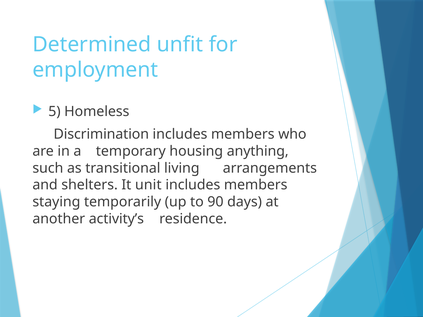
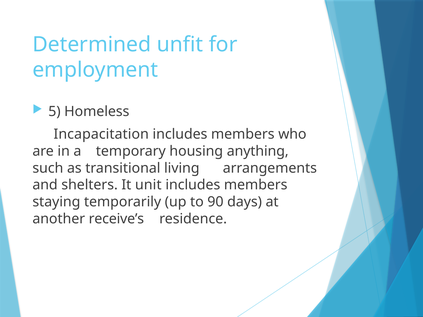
Discrimination: Discrimination -> Incapacitation
activity’s: activity’s -> receive’s
